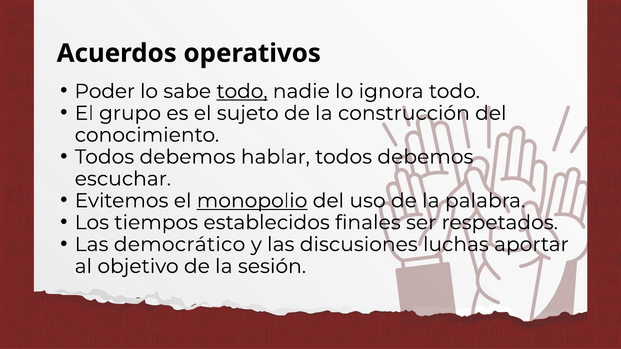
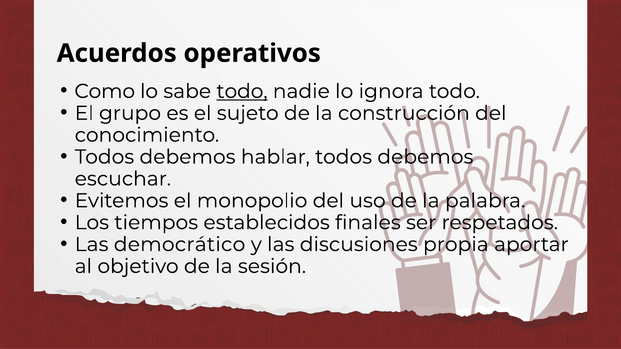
Poder: Poder -> Como
monopolio underline: present -> none
luchas: luchas -> propia
